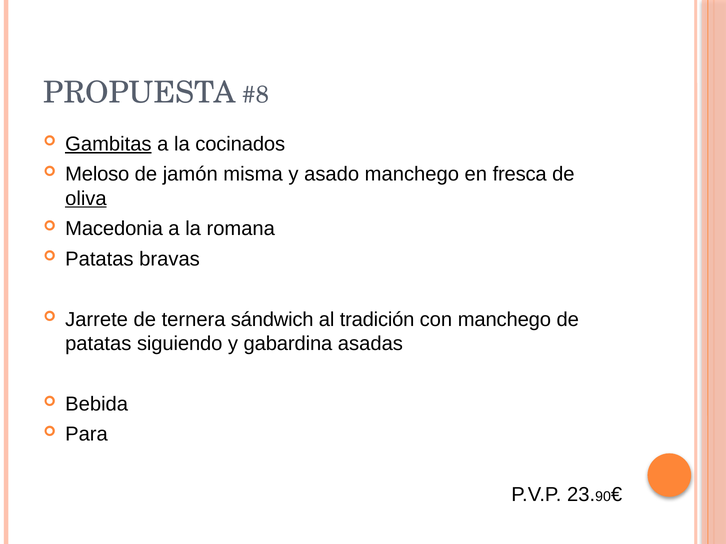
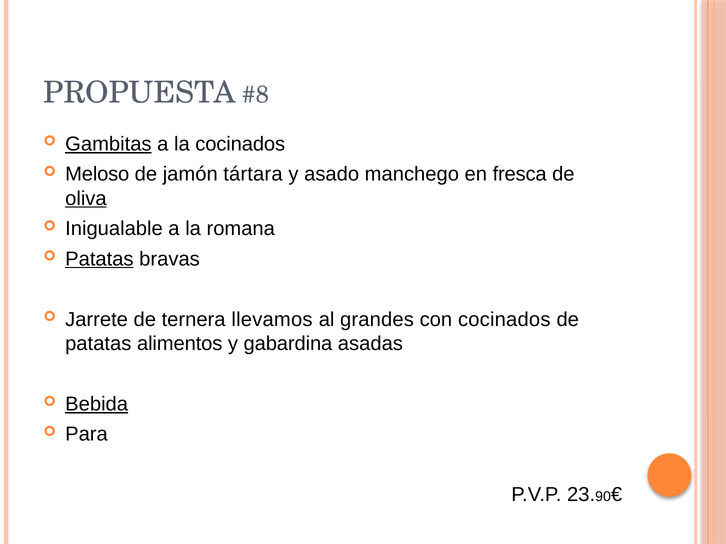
misma: misma -> tártara
Macedonia: Macedonia -> Inigualable
Patatas at (99, 259) underline: none -> present
sándwich: sándwich -> llevamos
tradición: tradición -> grandes
con manchego: manchego -> cocinados
siguiendo: siguiendo -> alimentos
Bebida underline: none -> present
